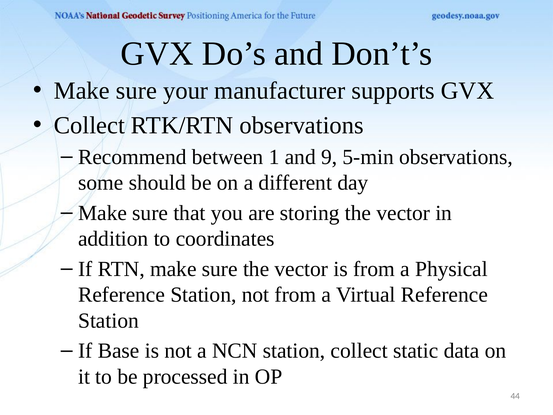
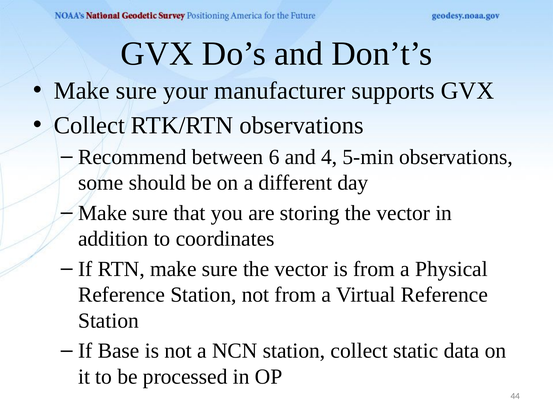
1: 1 -> 6
9: 9 -> 4
